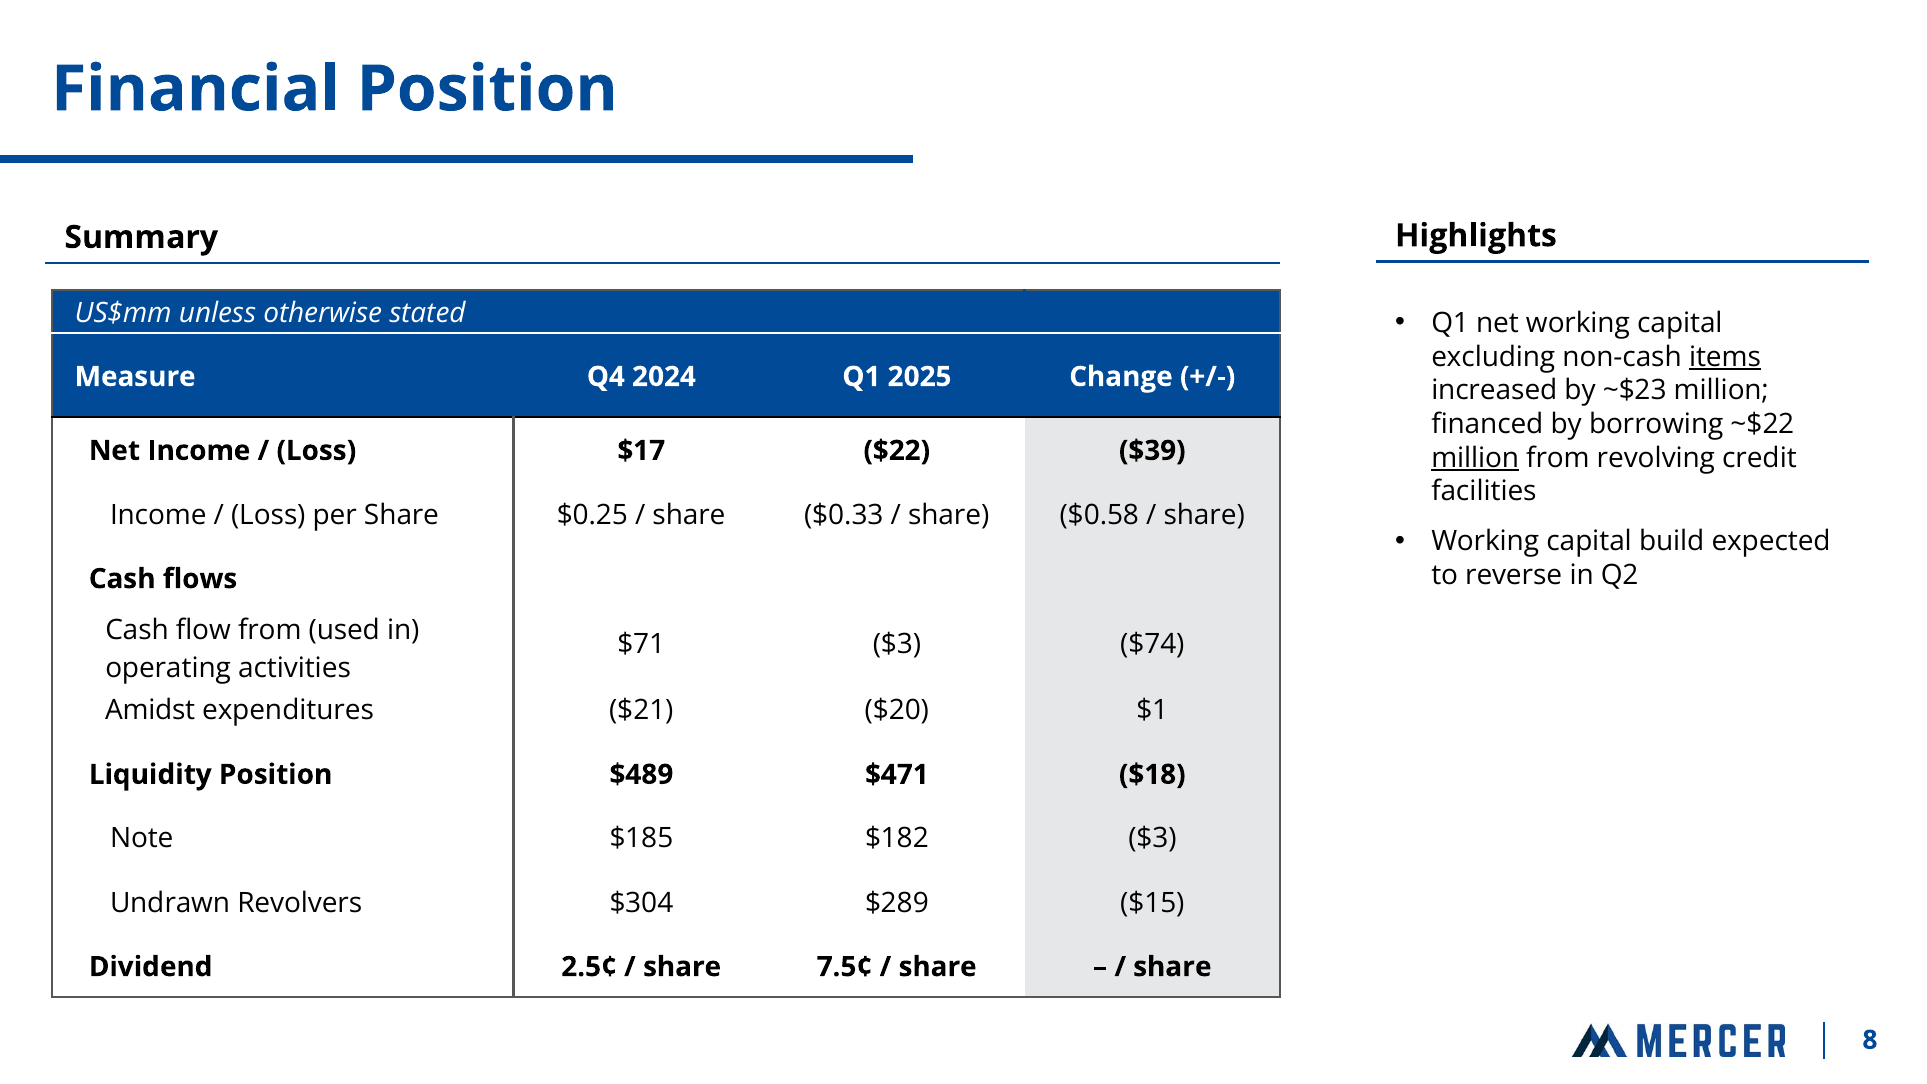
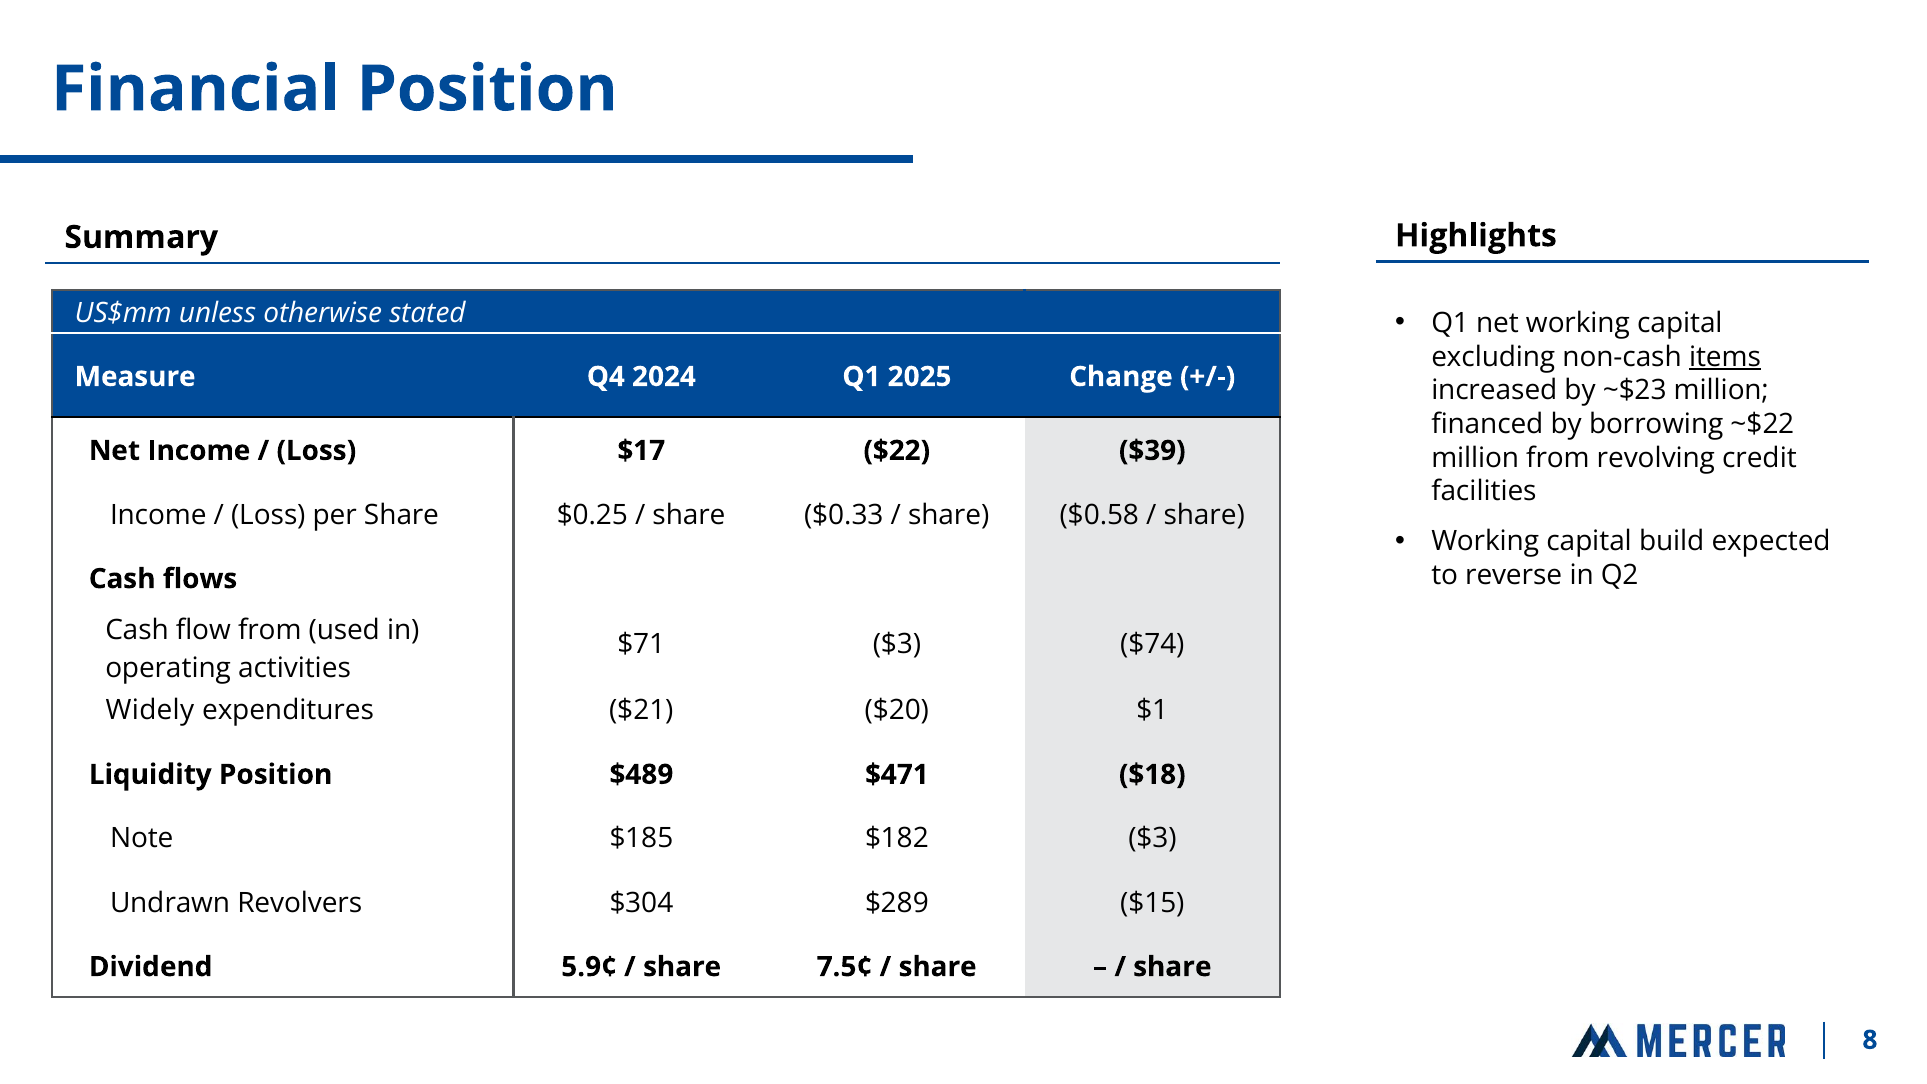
million at (1475, 458) underline: present -> none
Amidst: Amidst -> Widely
2.5¢: 2.5¢ -> 5.9¢
